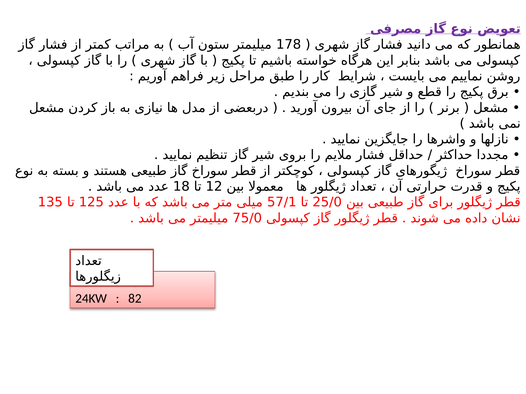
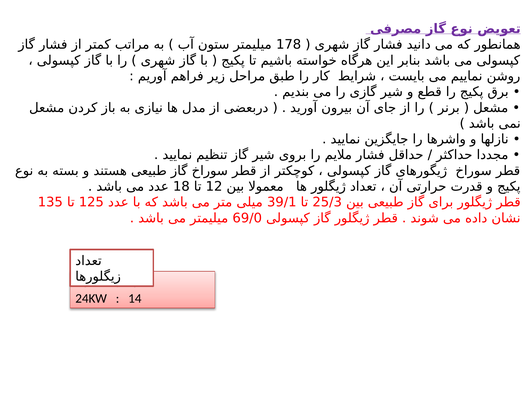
57/1: 57/1 -> 39/1
25/0: 25/0 -> 25/3
75/0: 75/0 -> 69/0
82: 82 -> 14
